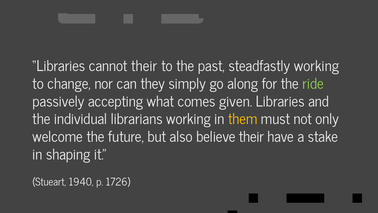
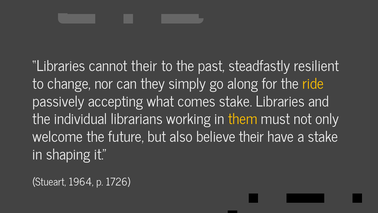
steadfastly working: working -> resilient
ride colour: light green -> yellow
comes given: given -> stake
1940: 1940 -> 1964
